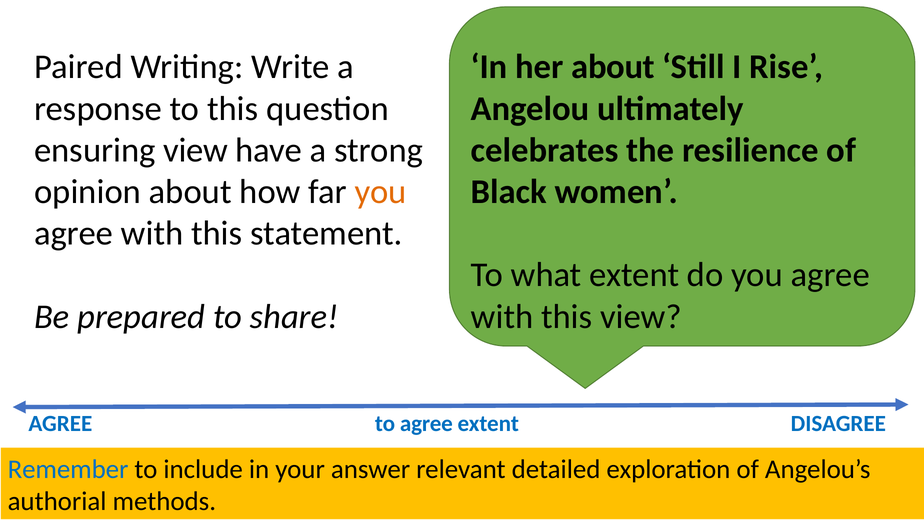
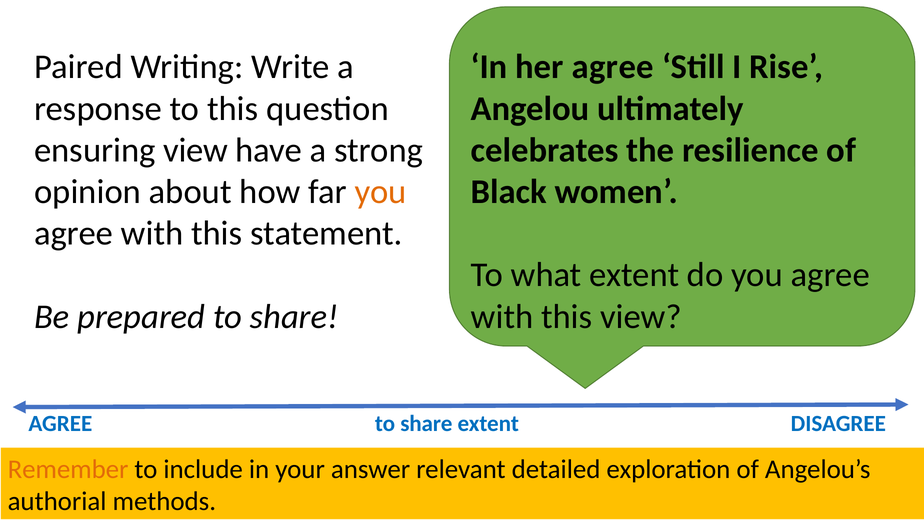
her about: about -> agree
AGREE to agree: agree -> share
Remember colour: blue -> orange
